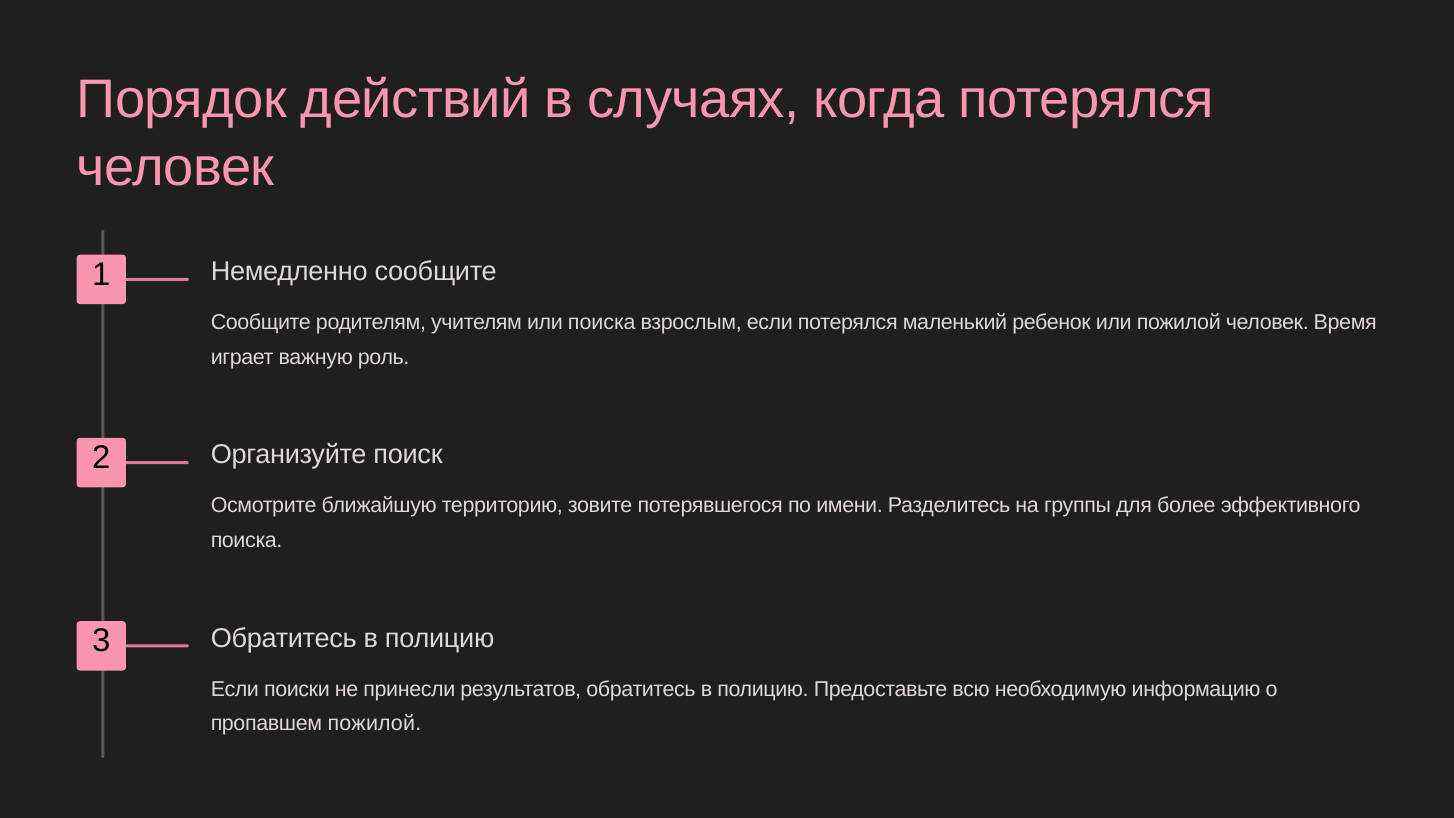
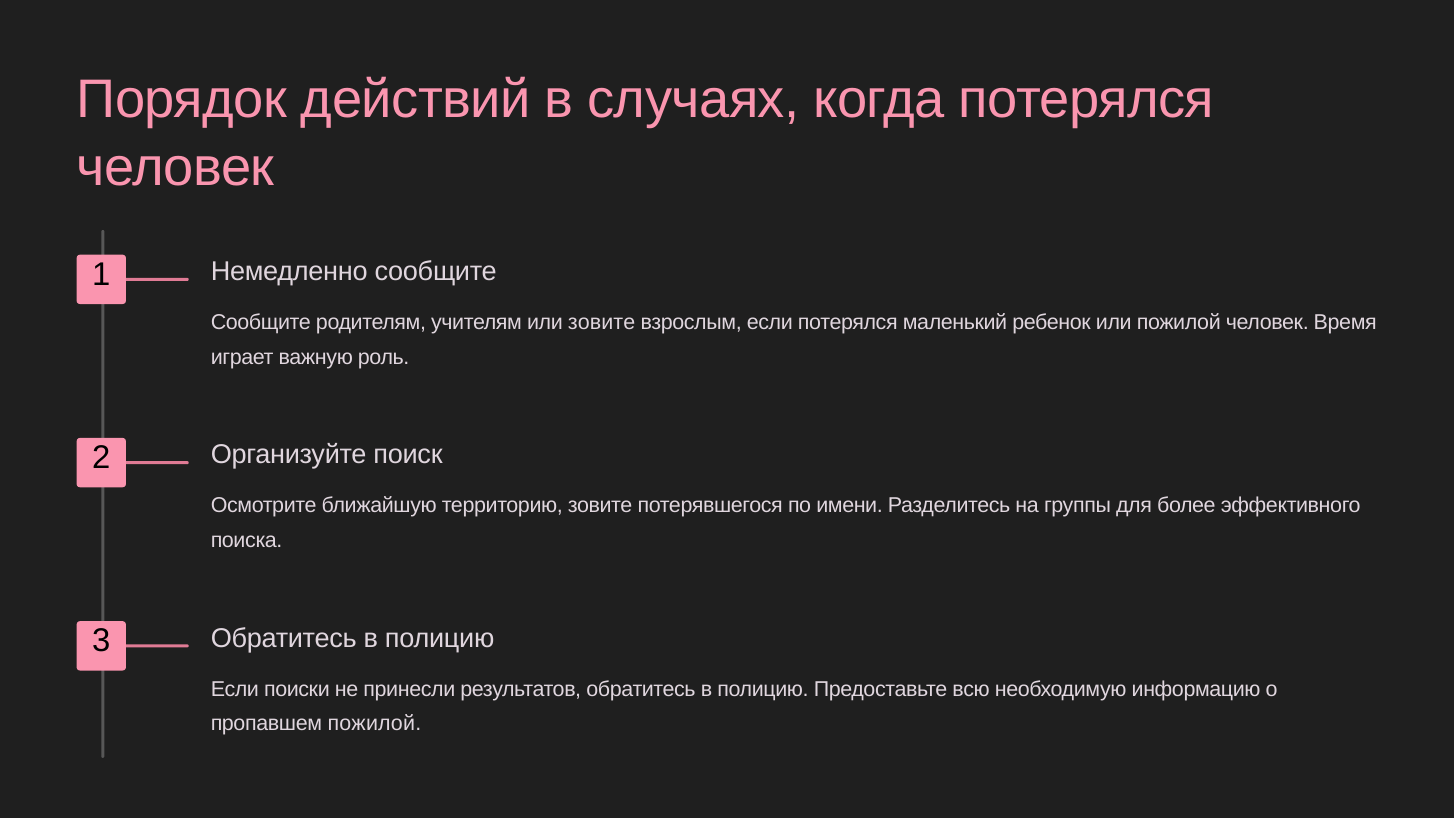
или поиска: поиска -> зовите
